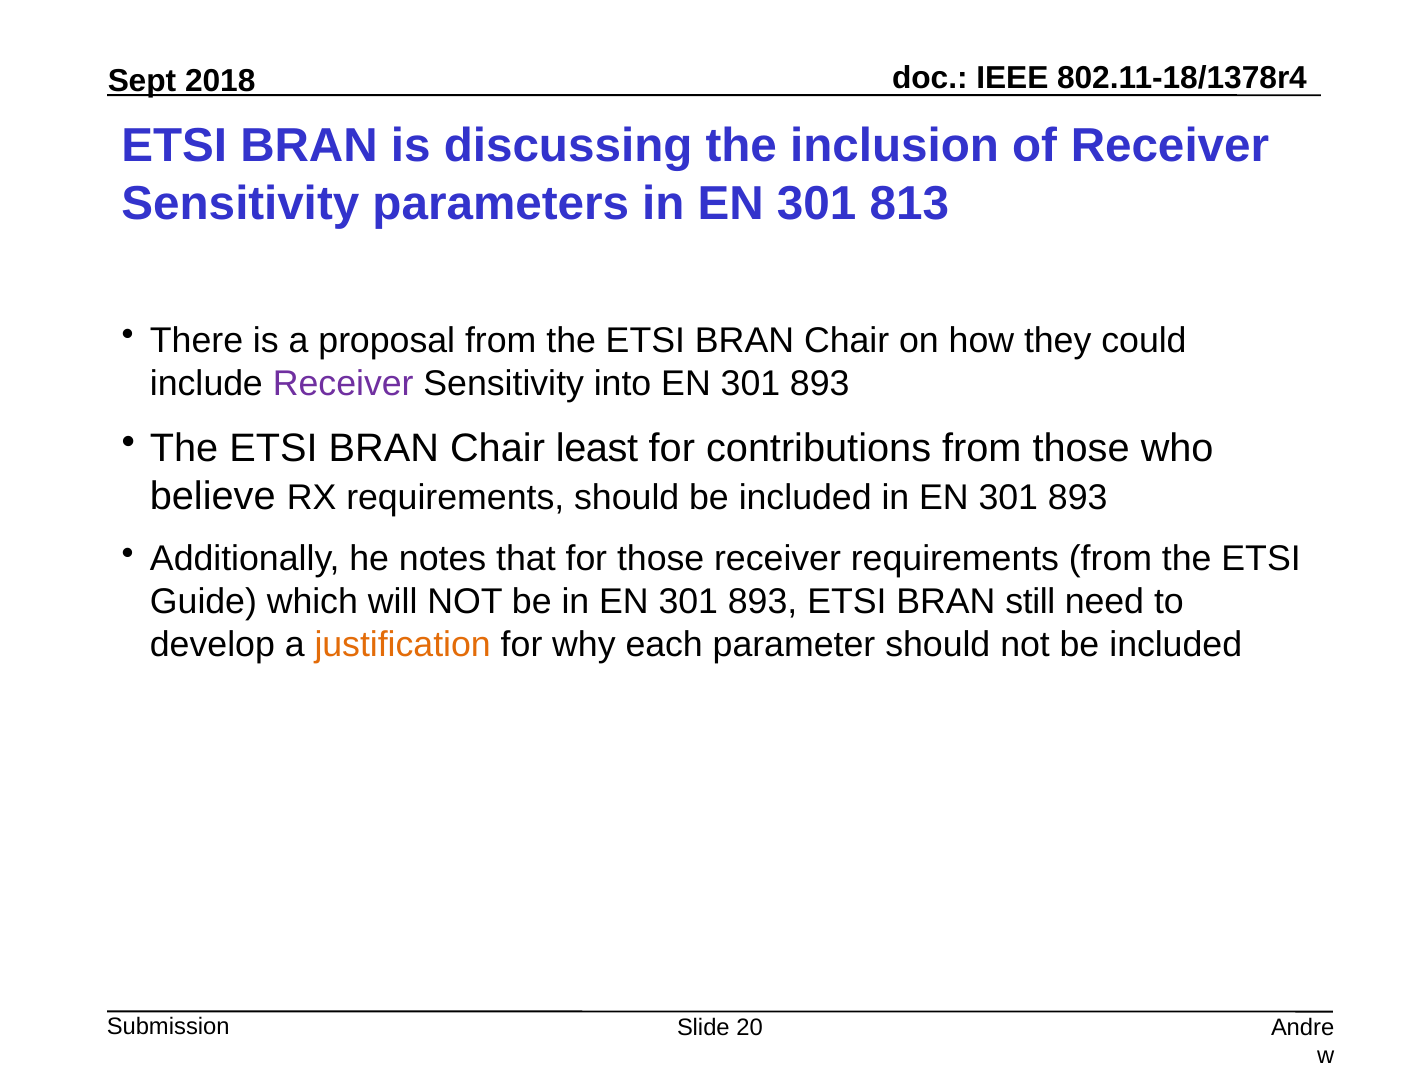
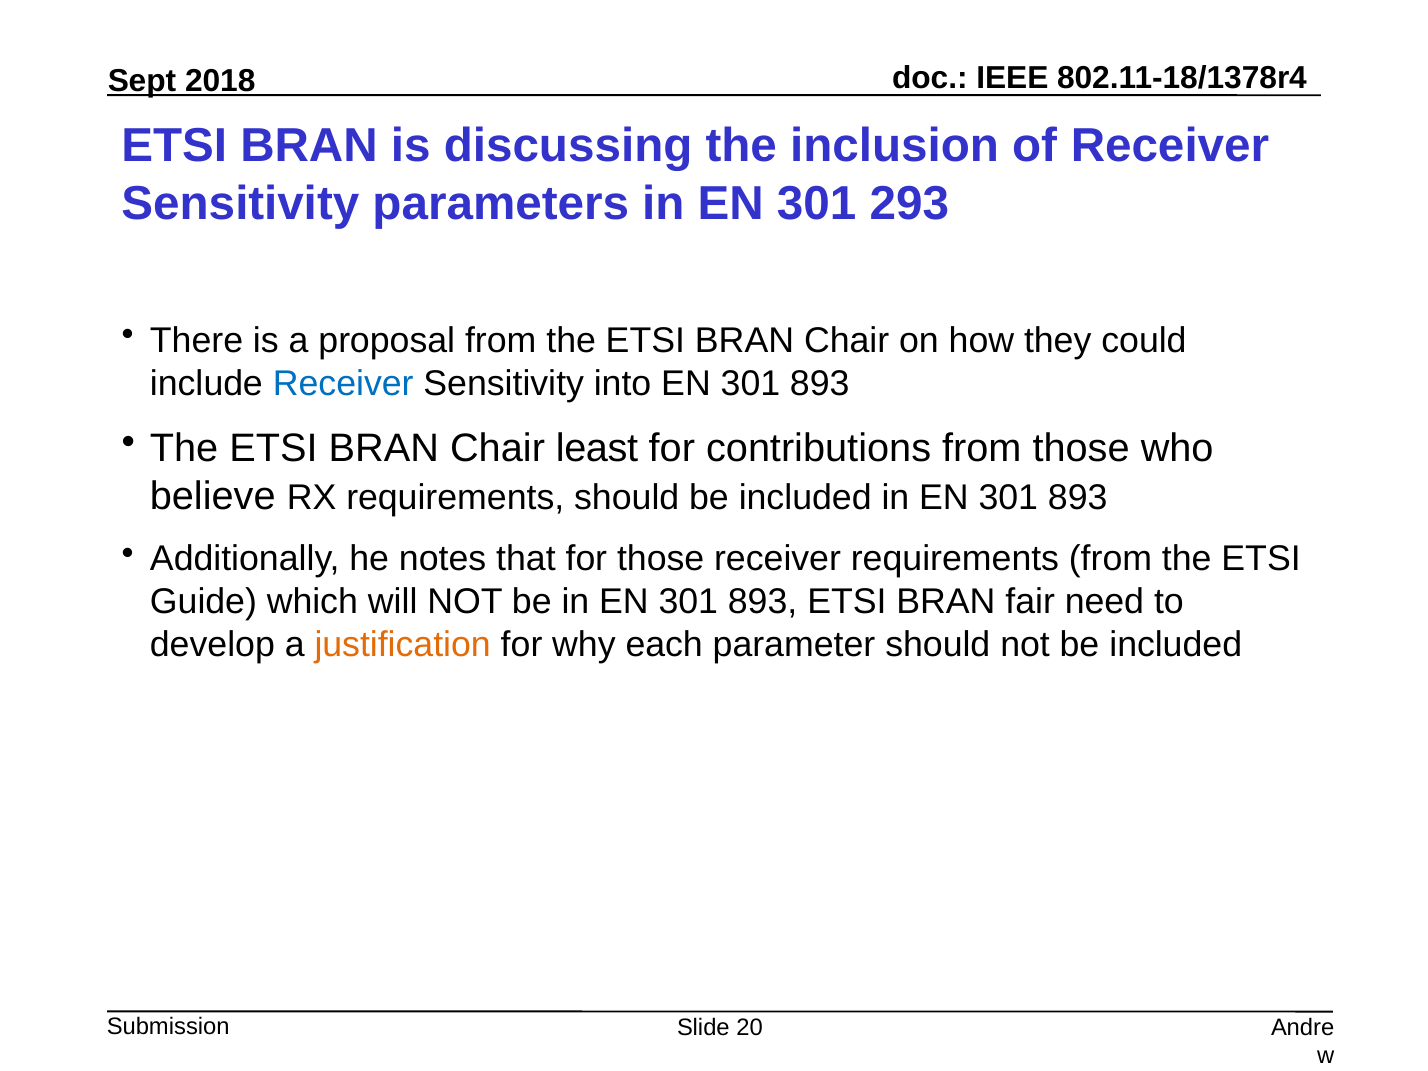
813: 813 -> 293
Receiver at (343, 383) colour: purple -> blue
still: still -> fair
